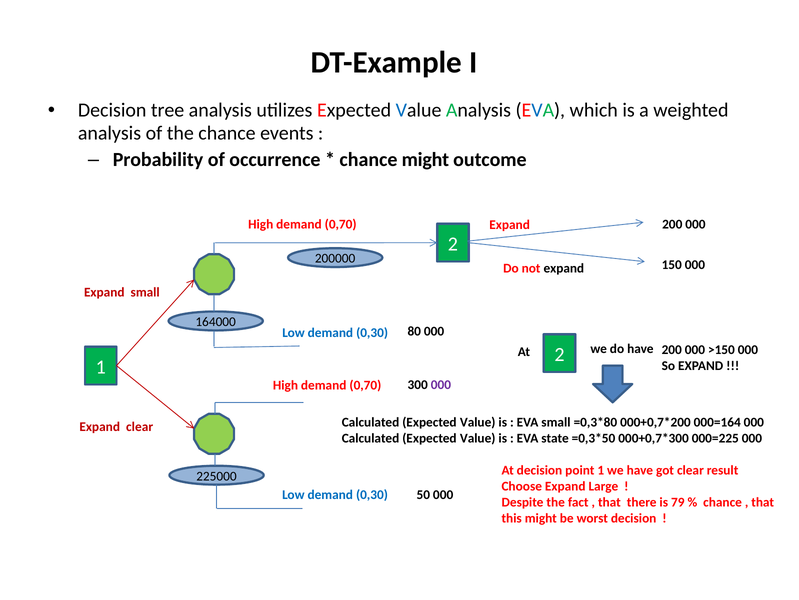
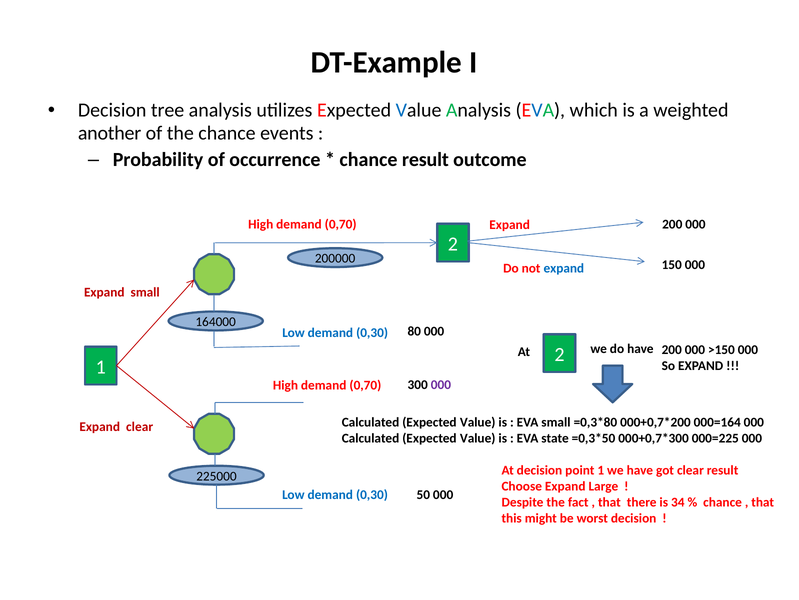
analysis at (110, 133): analysis -> another
chance might: might -> result
expand at (564, 268) colour: black -> blue
79: 79 -> 34
